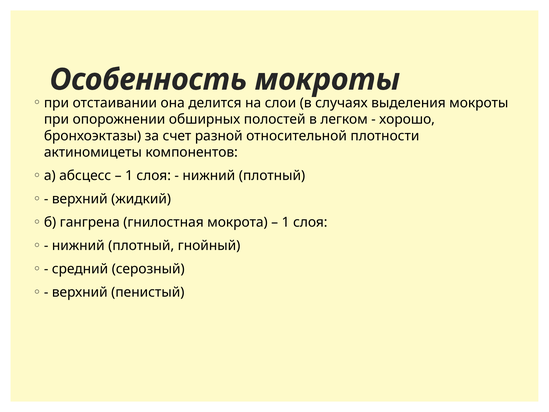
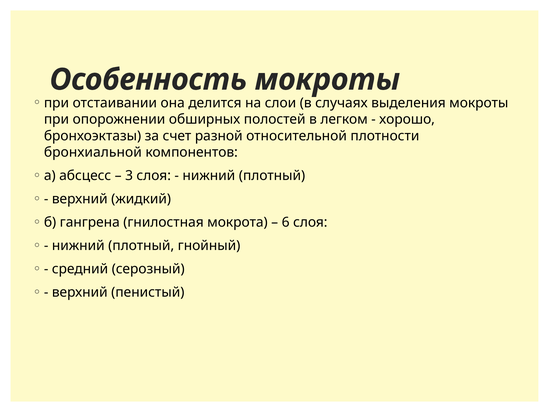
актиномицеты: актиномицеты -> бронхиальной
1 at (129, 176): 1 -> 3
1 at (286, 222): 1 -> 6
